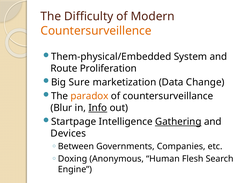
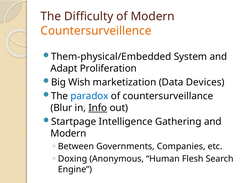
Route: Route -> Adapt
Sure: Sure -> Wish
Change: Change -> Devices
paradox colour: orange -> blue
Gathering underline: present -> none
Devices at (68, 133): Devices -> Modern
